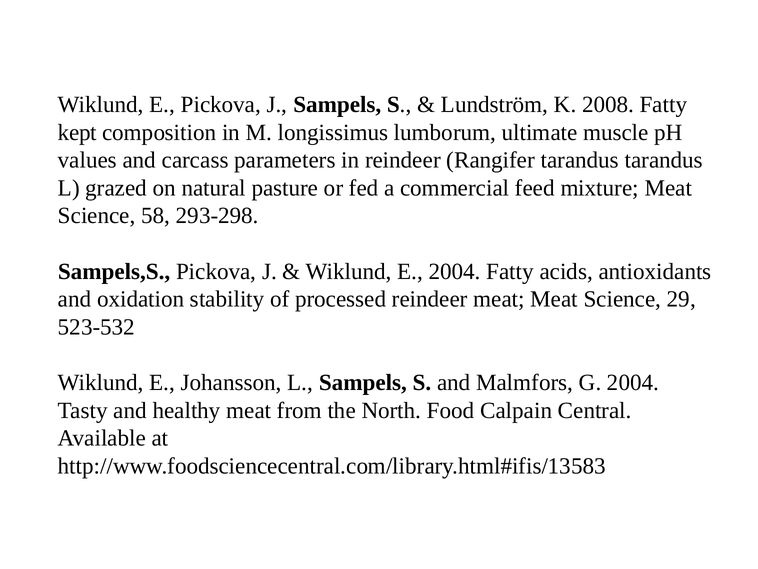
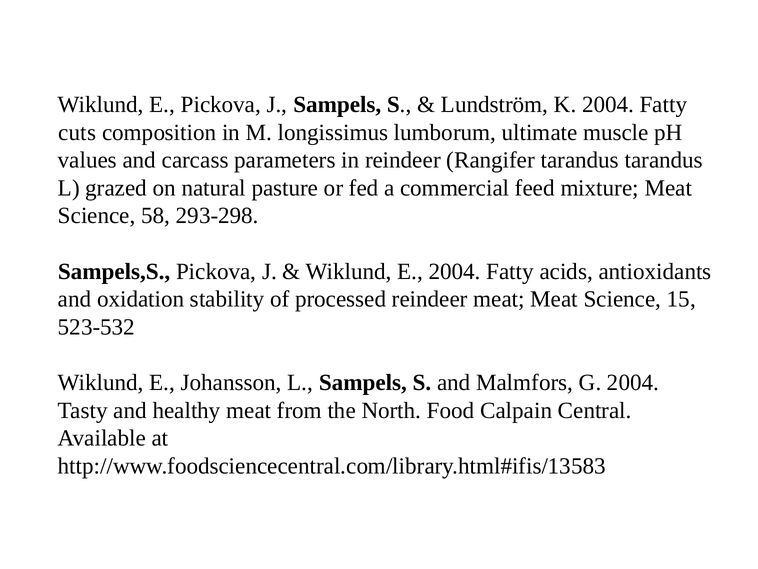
K 2008: 2008 -> 2004
kept: kept -> cuts
29: 29 -> 15
